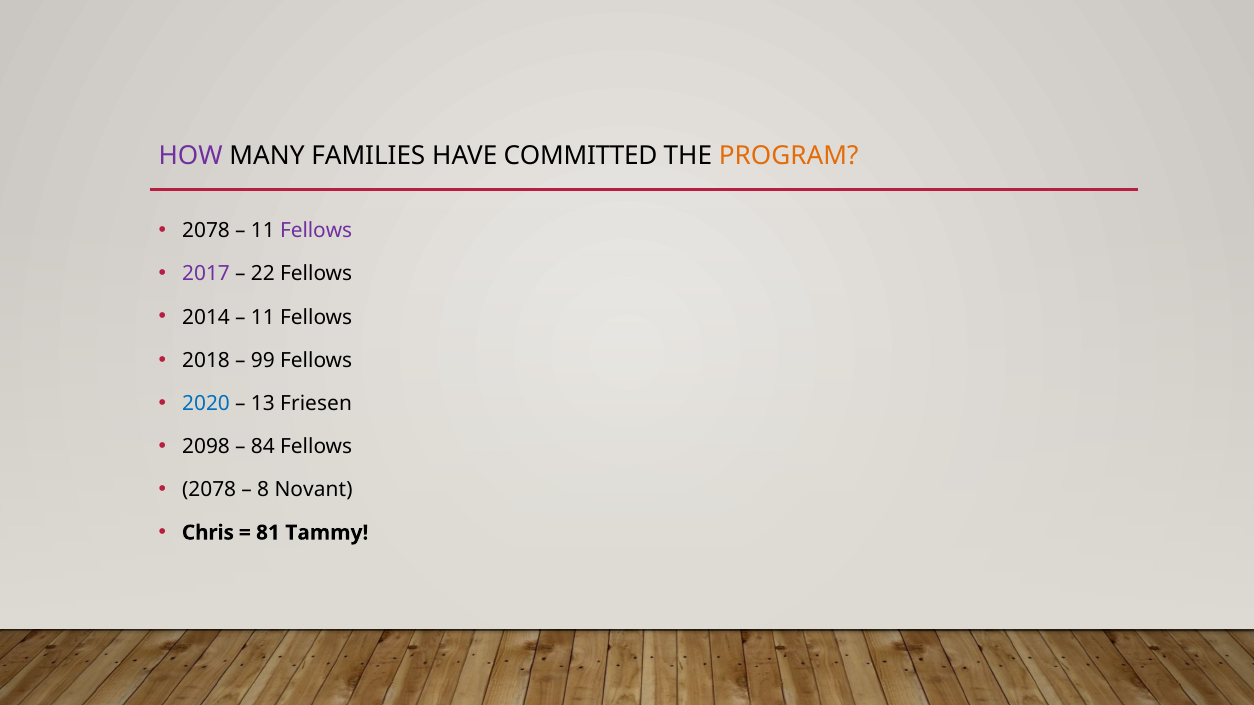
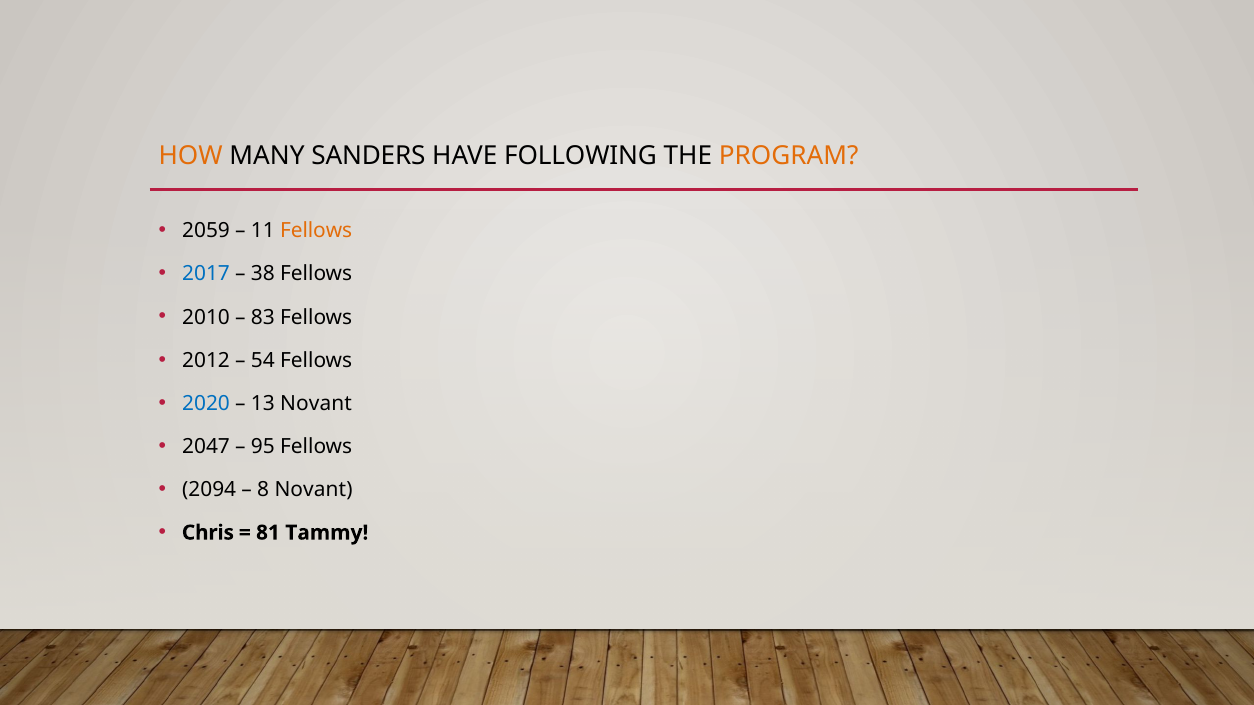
HOW colour: purple -> orange
FAMILIES: FAMILIES -> SANDERS
COMMITTED: COMMITTED -> FOLLOWING
2078 at (206, 231): 2078 -> 2059
Fellows at (316, 231) colour: purple -> orange
2017 colour: purple -> blue
22: 22 -> 38
2014: 2014 -> 2010
11 at (263, 317): 11 -> 83
2018: 2018 -> 2012
99: 99 -> 54
13 Friesen: Friesen -> Novant
2098: 2098 -> 2047
84: 84 -> 95
2078 at (209, 490): 2078 -> 2094
